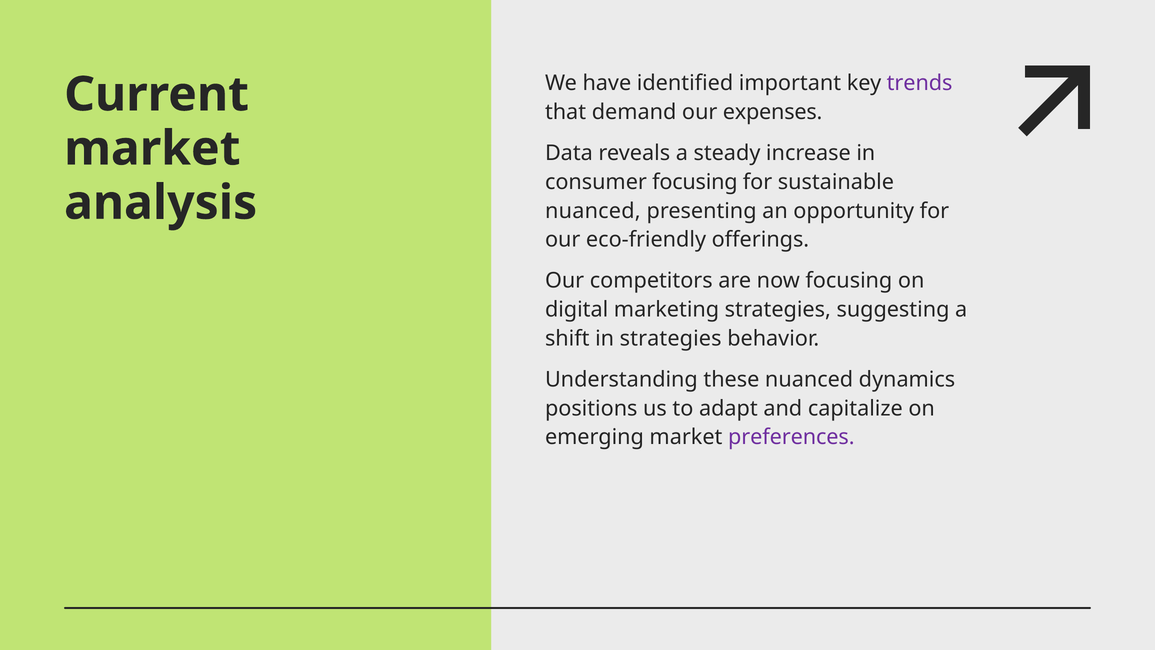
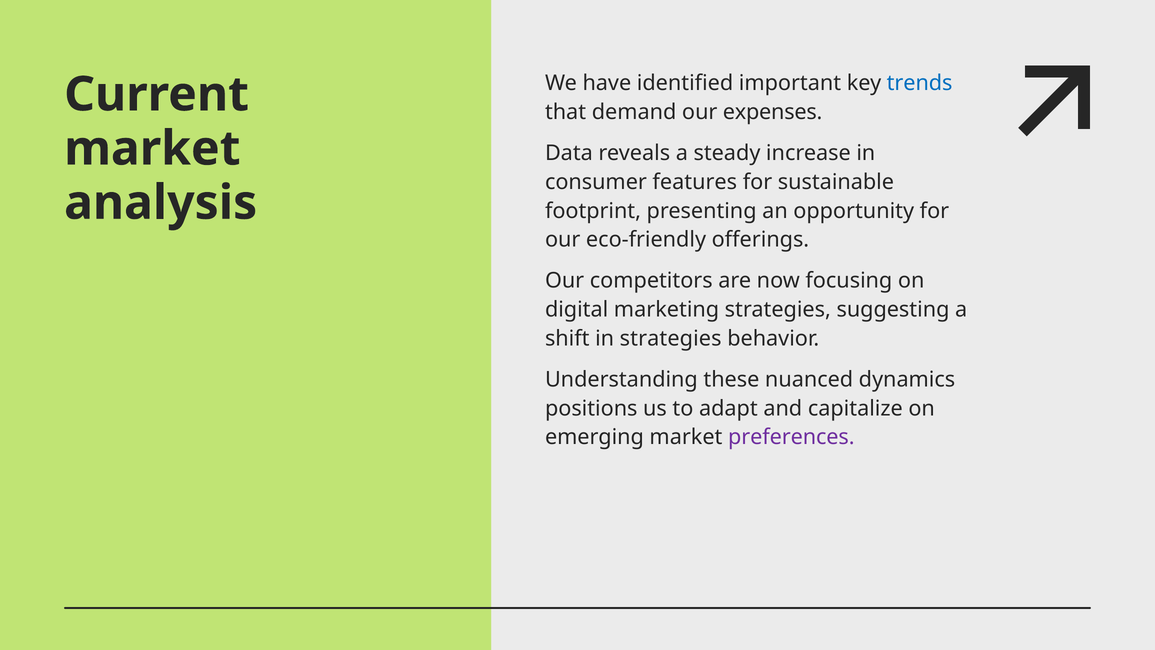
trends colour: purple -> blue
consumer focusing: focusing -> features
nuanced at (593, 211): nuanced -> footprint
